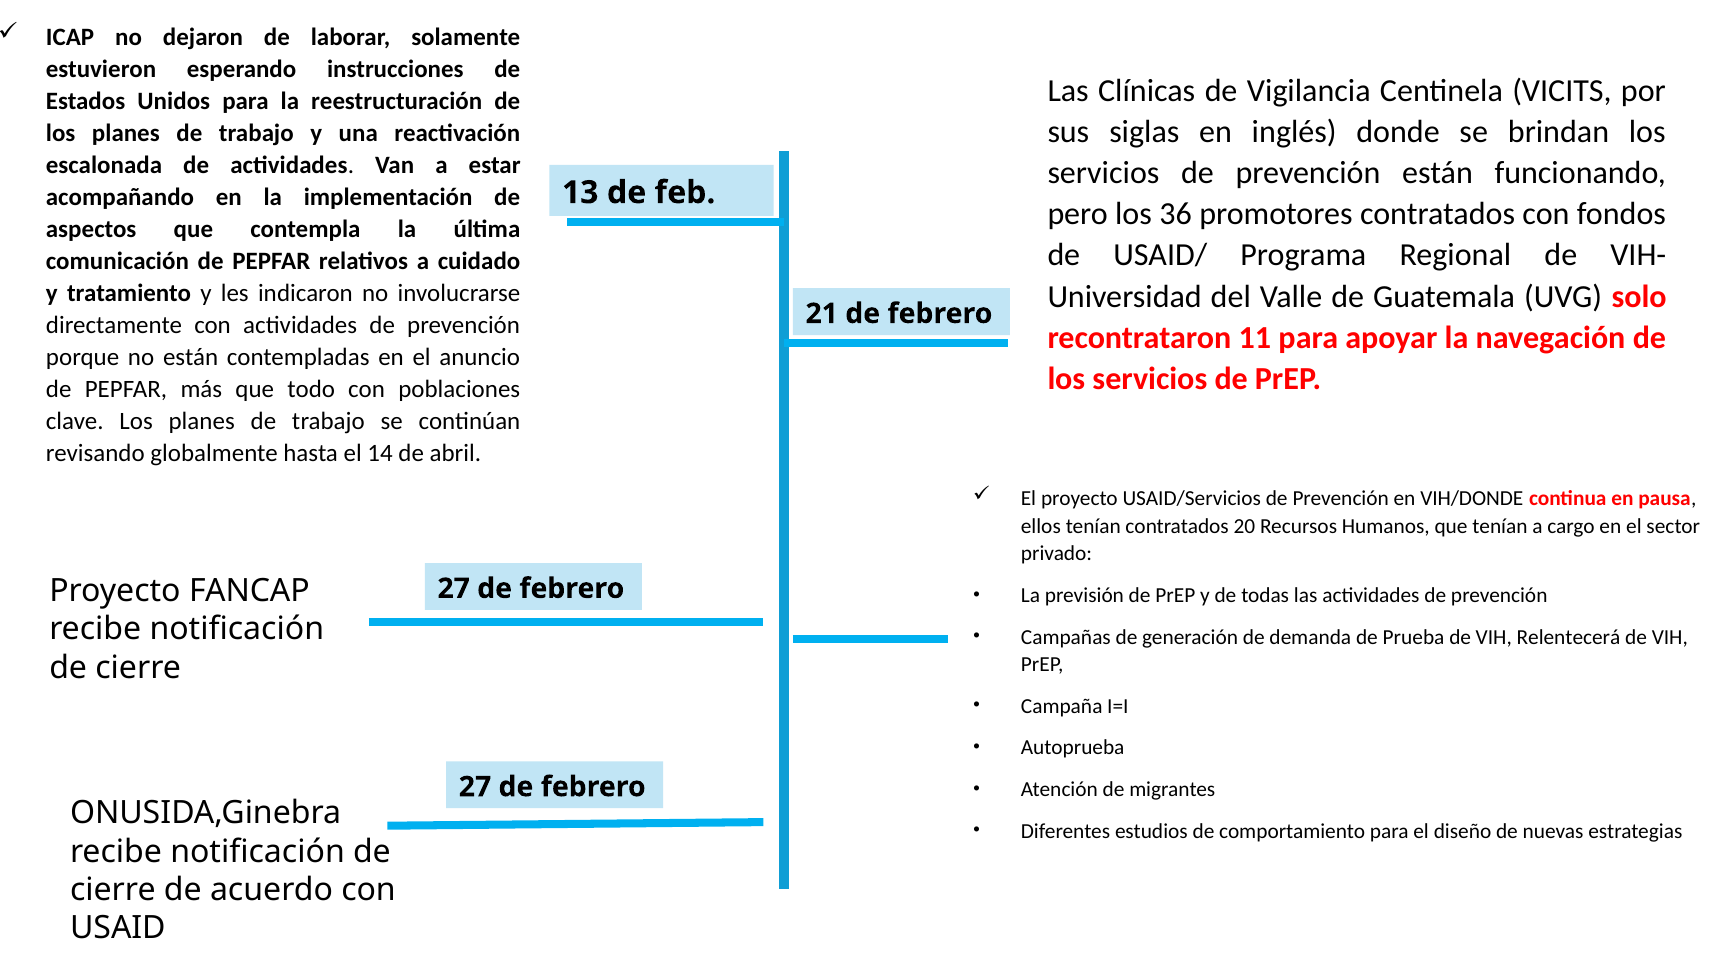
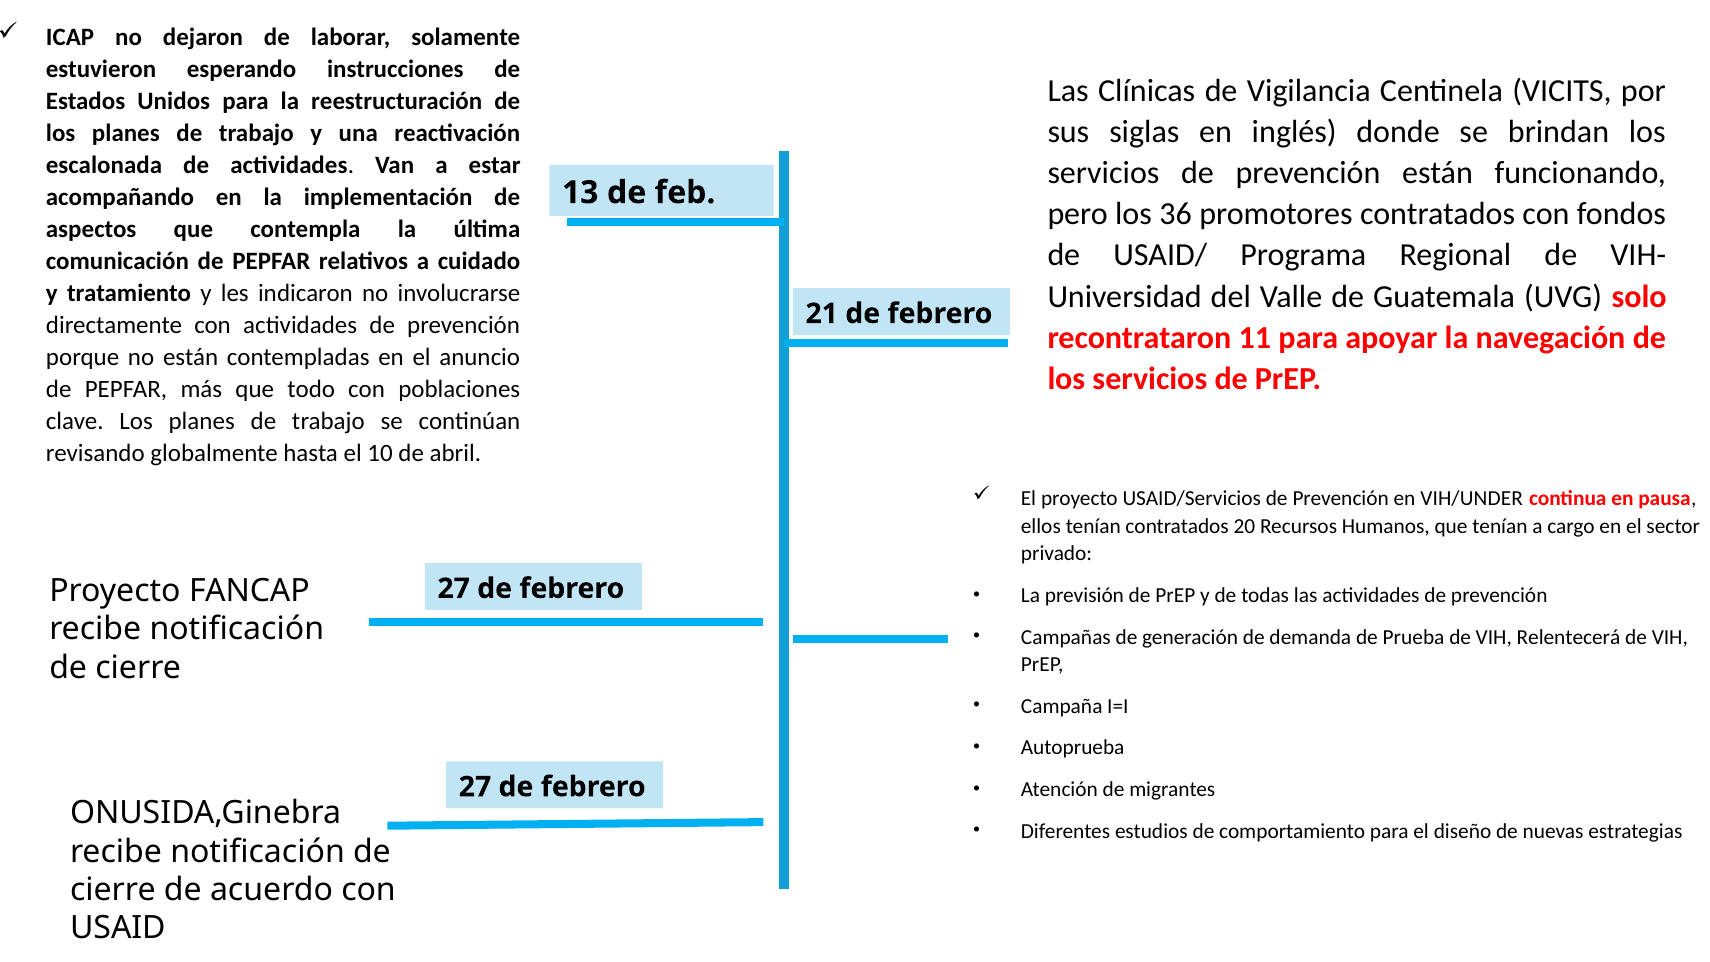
14: 14 -> 10
VIH/DONDE: VIH/DONDE -> VIH/UNDER
